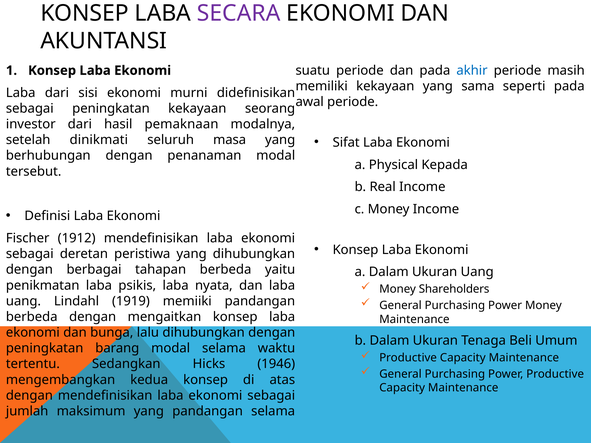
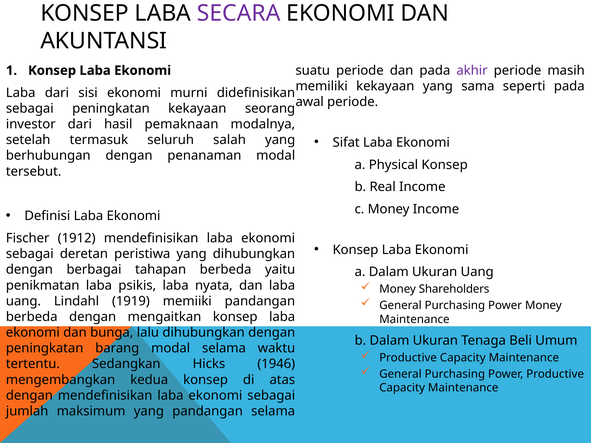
akhir colour: blue -> purple
dinikmati: dinikmati -> termasuk
masa: masa -> salah
Physical Kepada: Kepada -> Konsep
